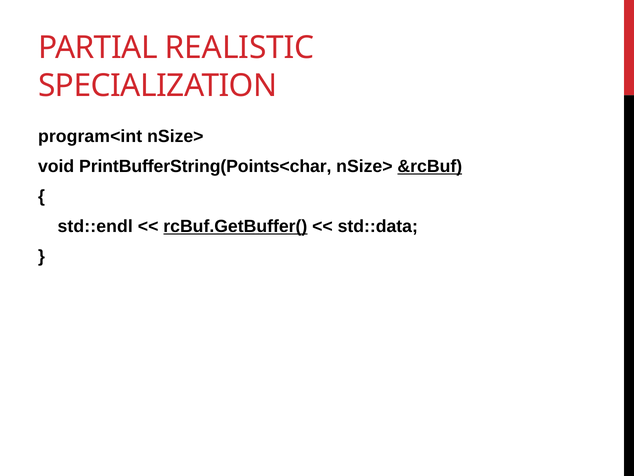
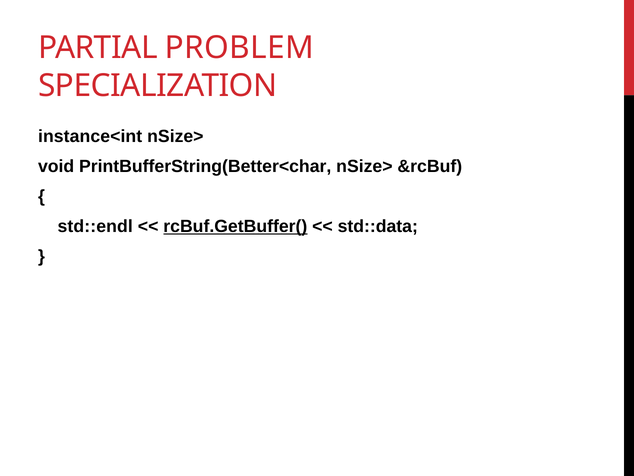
REALISTIC: REALISTIC -> PROBLEM
program<int: program<int -> instance<int
PrintBufferString(Points<char: PrintBufferString(Points<char -> PrintBufferString(Better<char
&rcBuf underline: present -> none
